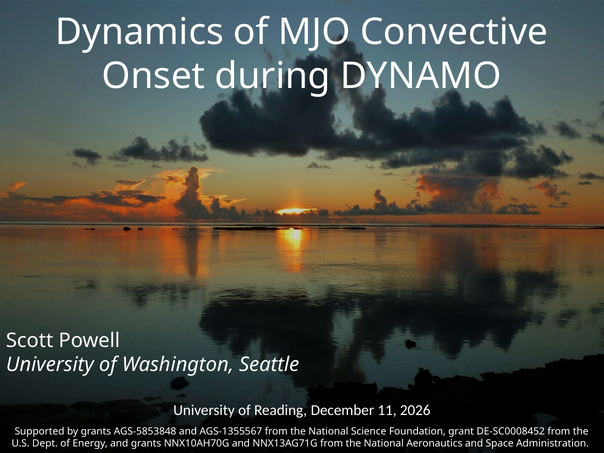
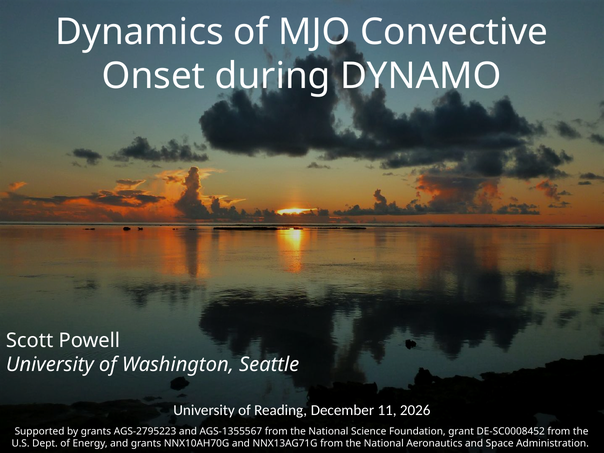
AGS-5853848: AGS-5853848 -> AGS-2795223
